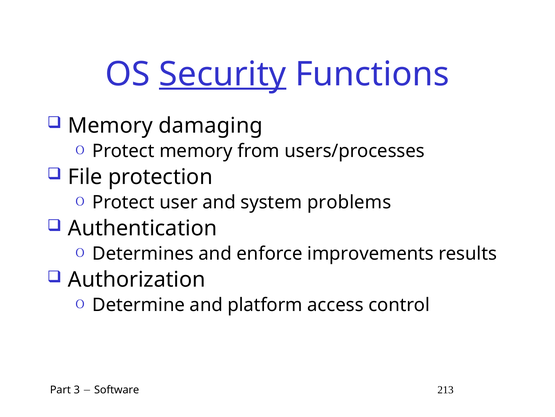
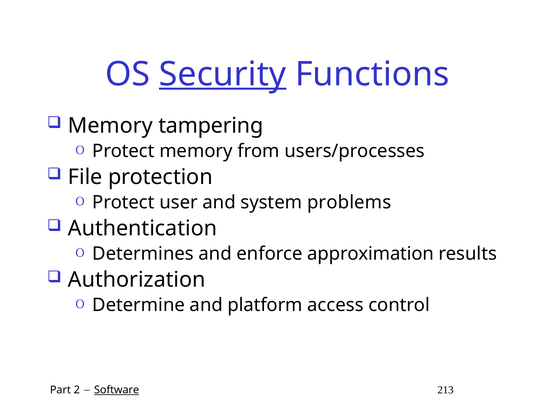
damaging: damaging -> tampering
improvements: improvements -> approximation
3: 3 -> 2
Software underline: none -> present
